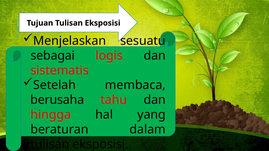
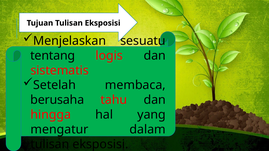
sebagai: sebagai -> tentang
beraturan: beraturan -> mengatur
